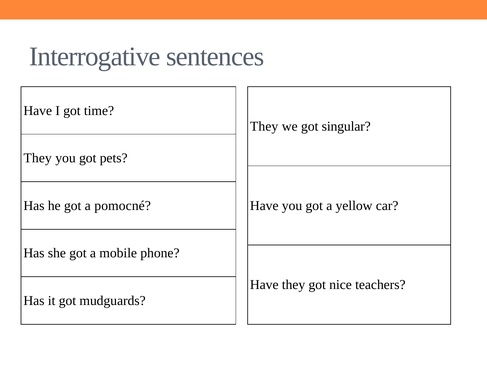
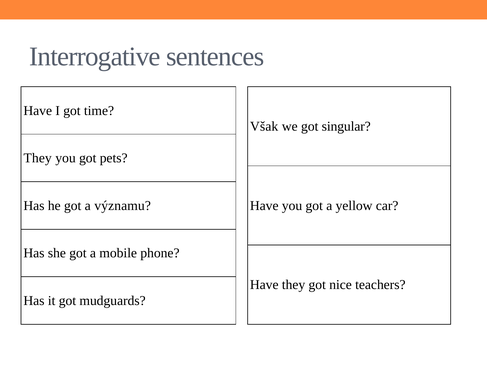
They at (264, 126): They -> Však
pomocné: pomocné -> významu
